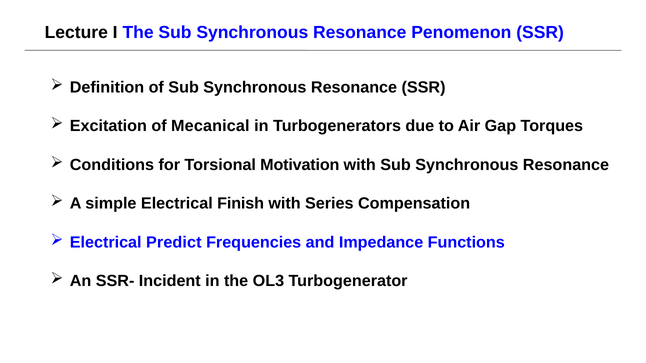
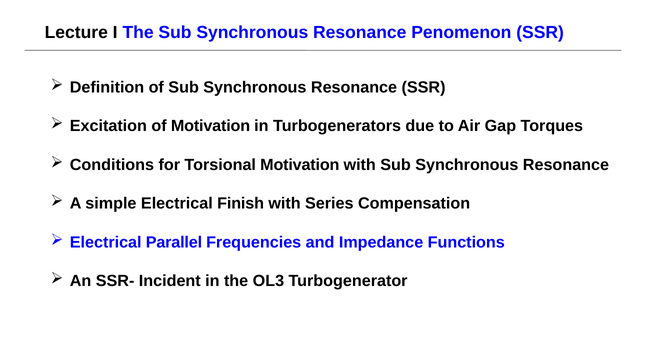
of Mecanical: Mecanical -> Motivation
Predict: Predict -> Parallel
